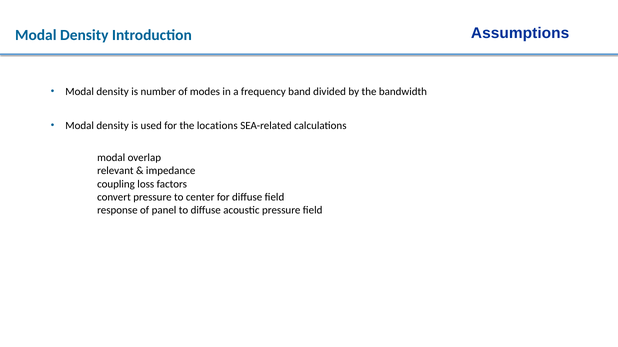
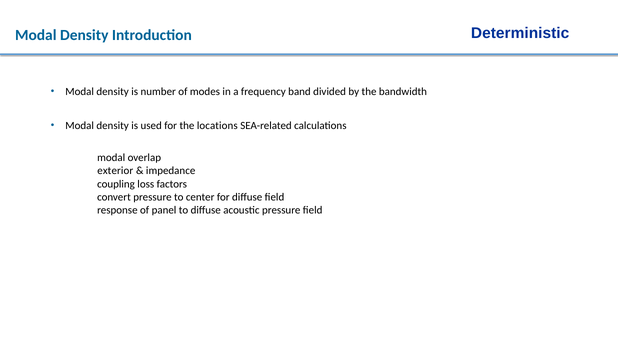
Assumptions: Assumptions -> Deterministic
relevant: relevant -> exterior
